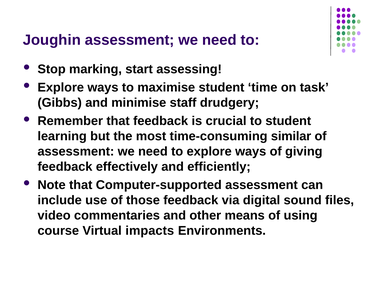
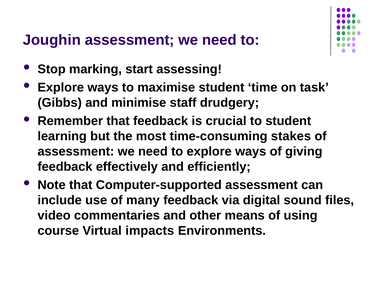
similar: similar -> stakes
those: those -> many
